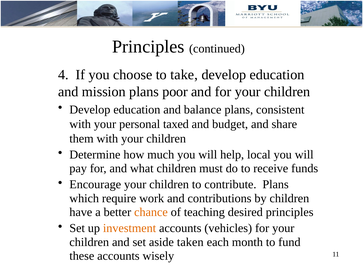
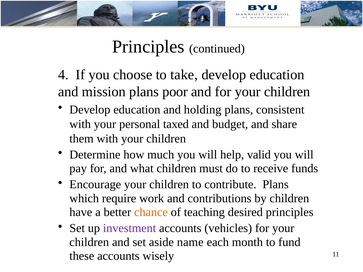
balance: balance -> holding
local: local -> valid
investment colour: orange -> purple
taken: taken -> name
